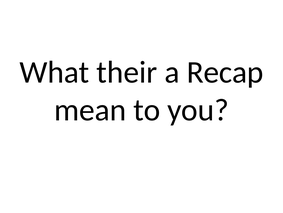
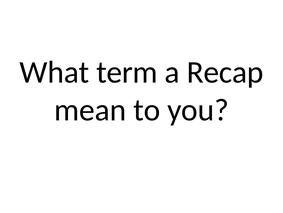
their: their -> term
